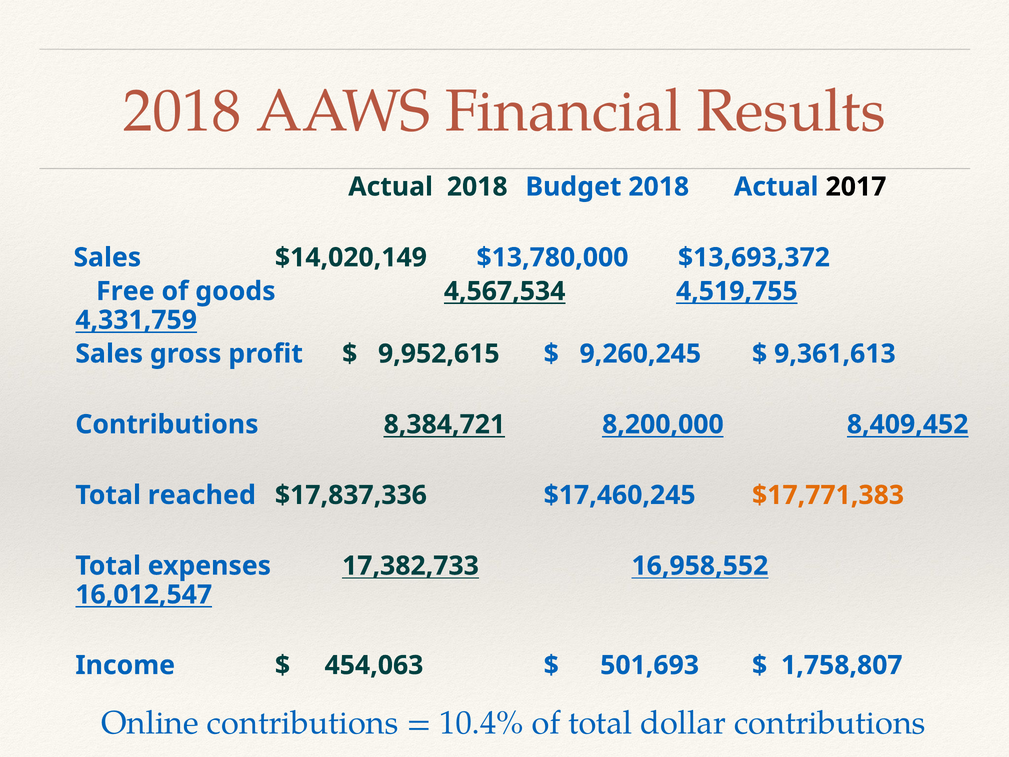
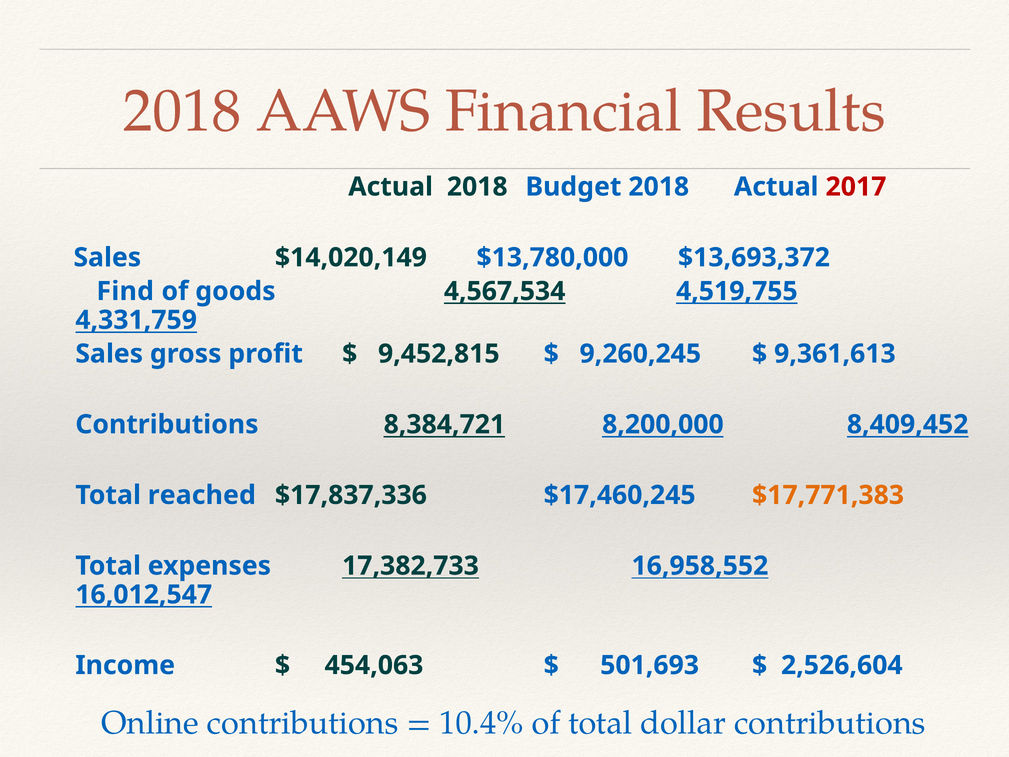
2017 colour: black -> red
Free: Free -> Find
9,952,615: 9,952,615 -> 9,452,815
1,758,807: 1,758,807 -> 2,526,604
